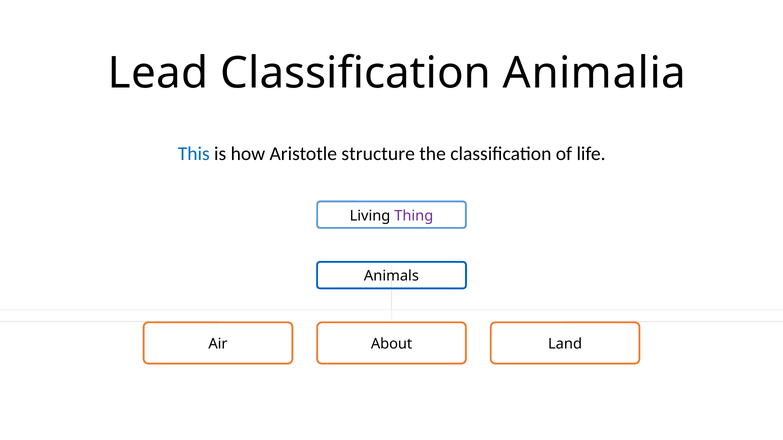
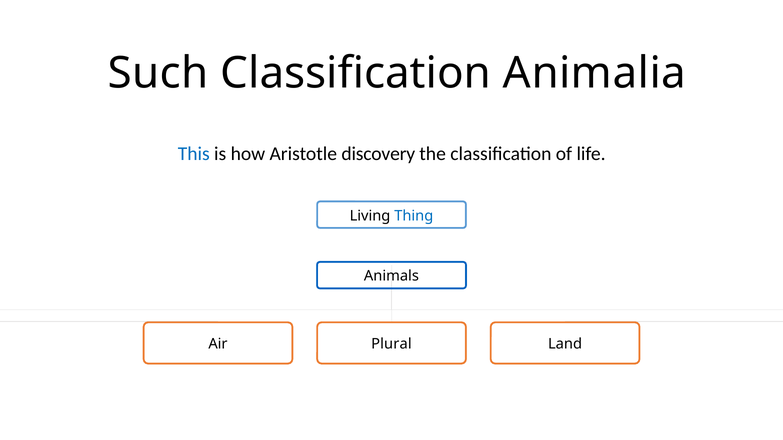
Lead: Lead -> Such
structure: structure -> discovery
Thing colour: purple -> blue
About: About -> Plural
